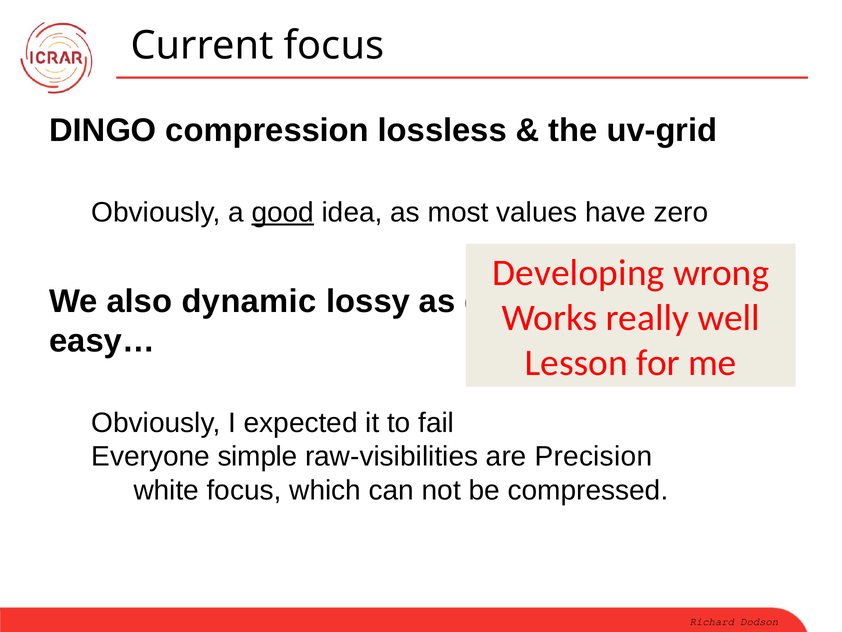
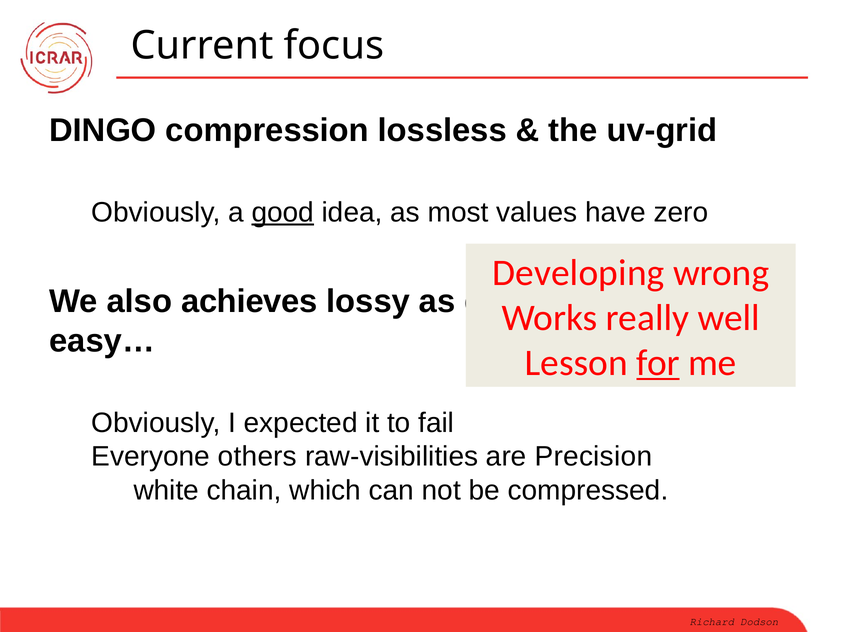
dynamic: dynamic -> achieves
for underline: none -> present
simple: simple -> others
white focus: focus -> chain
